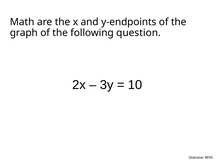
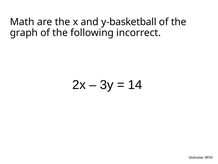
y-endpoints: y-endpoints -> y-basketball
question: question -> incorrect
10: 10 -> 14
